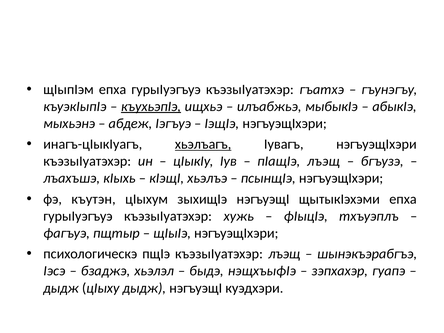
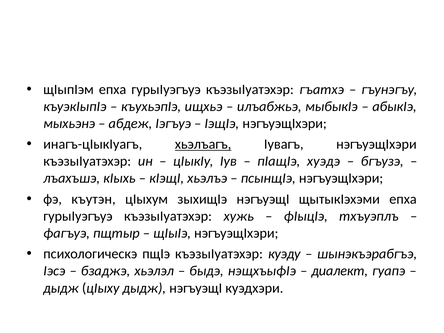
къухьэпӀэ underline: present -> none
пӀащӀэ лъэщ: лъэщ -> хуэдэ
къэзыӀуатэхэр лъэщ: лъэщ -> куэду
зэпхахэр: зэпхахэр -> диалект
